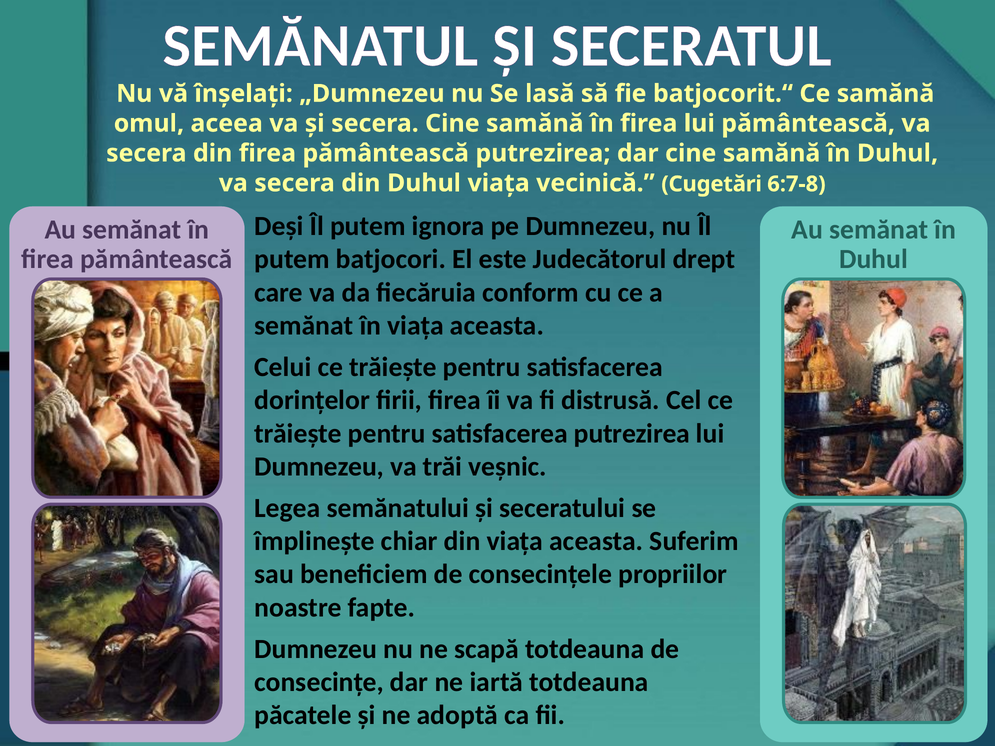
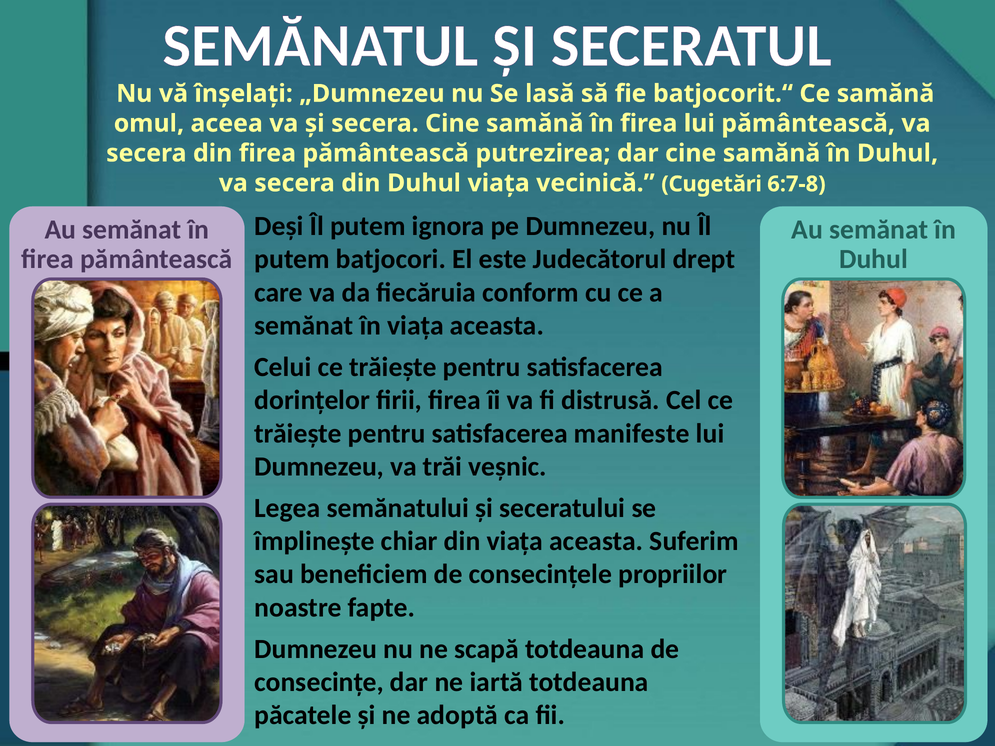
satisfacerea putrezirea: putrezirea -> manifeste
